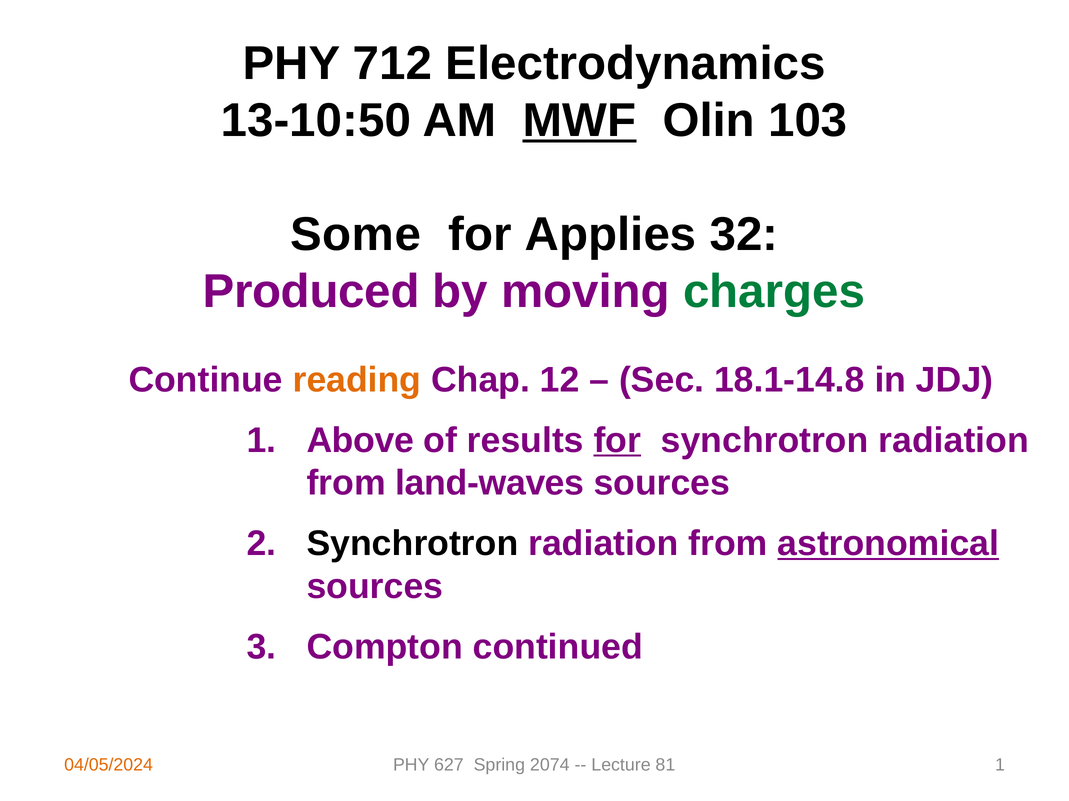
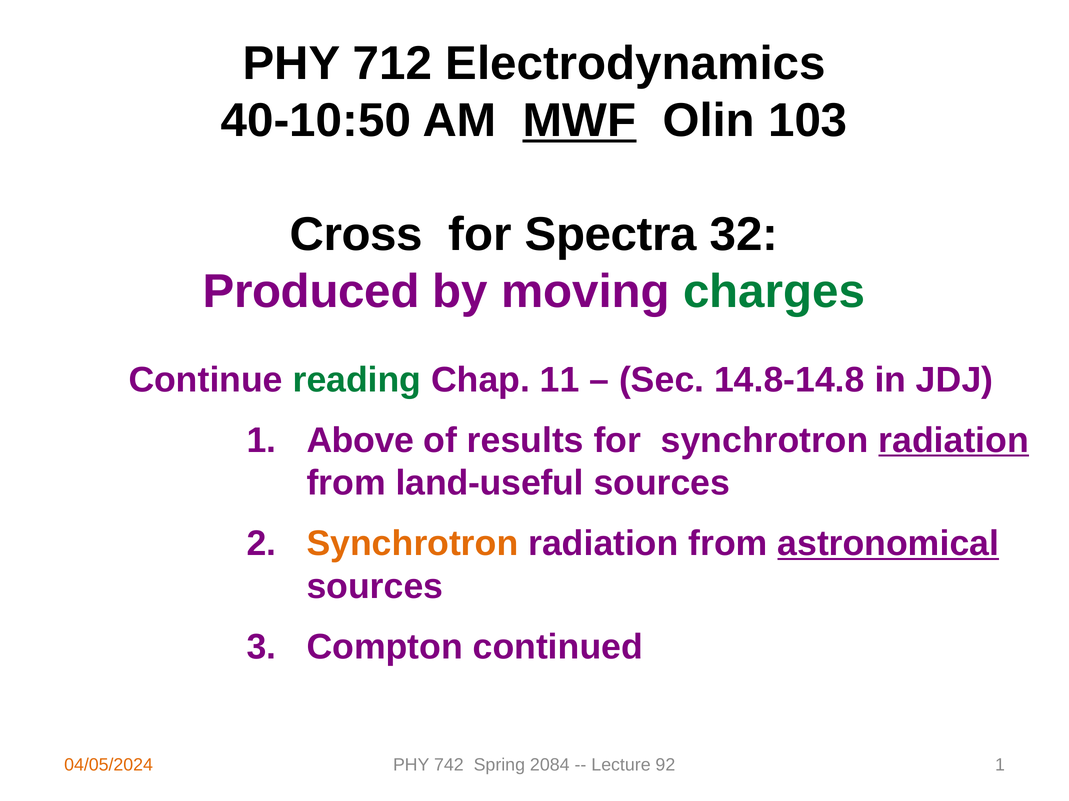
13-10:50: 13-10:50 -> 40-10:50
Some: Some -> Cross
Applies: Applies -> Spectra
reading colour: orange -> green
12: 12 -> 11
18.1-14.8: 18.1-14.8 -> 14.8-14.8
for at (617, 441) underline: present -> none
radiation at (954, 441) underline: none -> present
land-waves: land-waves -> land-useful
Synchrotron at (412, 544) colour: black -> orange
627: 627 -> 742
2074: 2074 -> 2084
81: 81 -> 92
